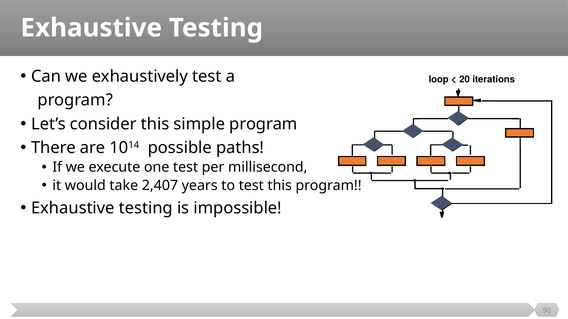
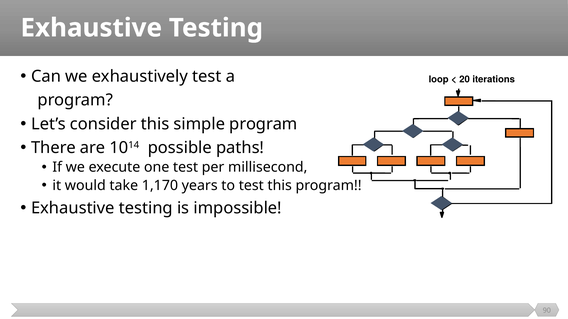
2,407: 2,407 -> 1,170
